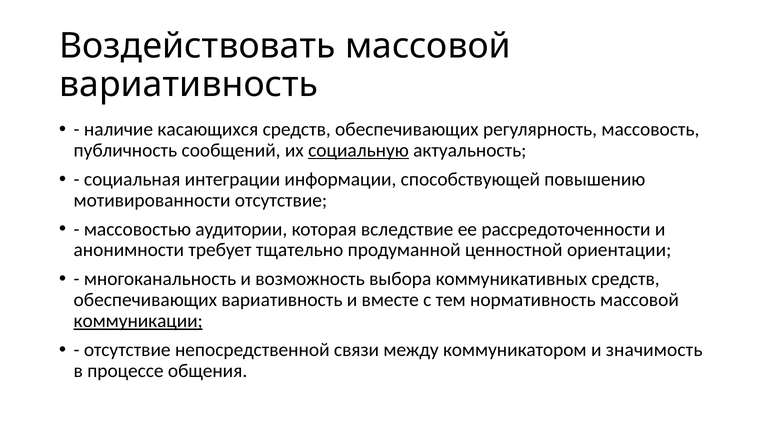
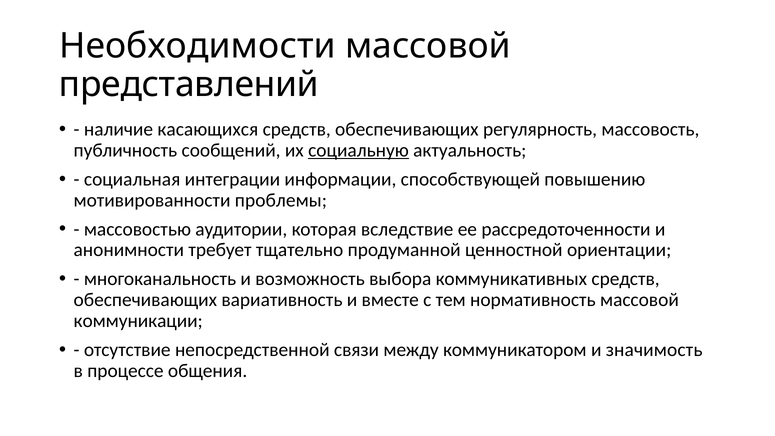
Воздействовать: Воздействовать -> Необходимости
вариативность at (189, 84): вариативность -> представлений
мотивированности отсутствие: отсутствие -> проблемы
коммуникации underline: present -> none
